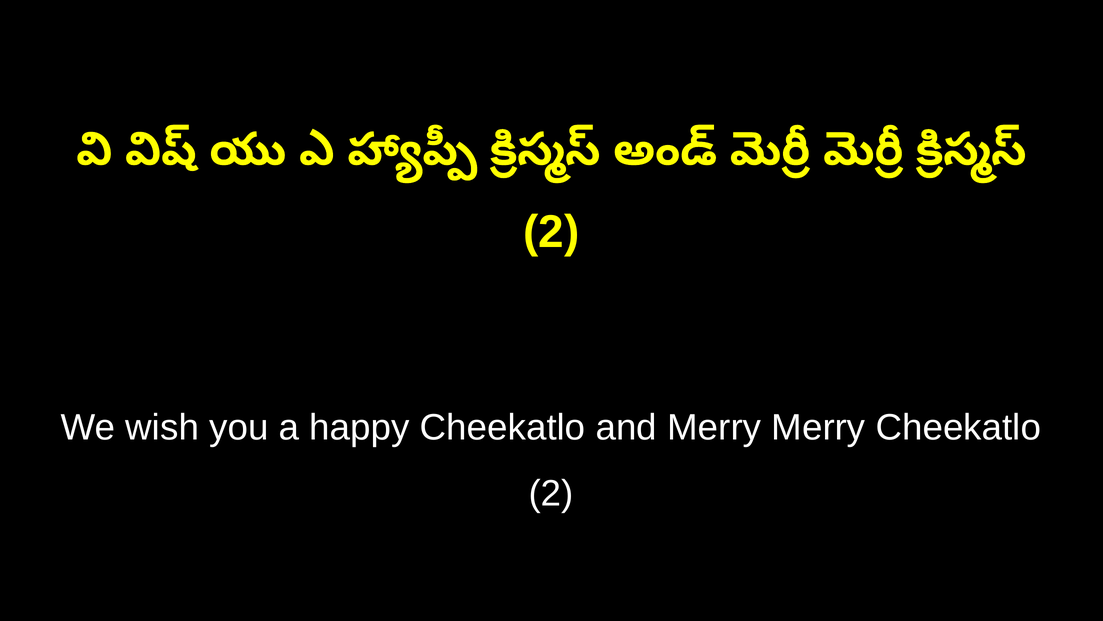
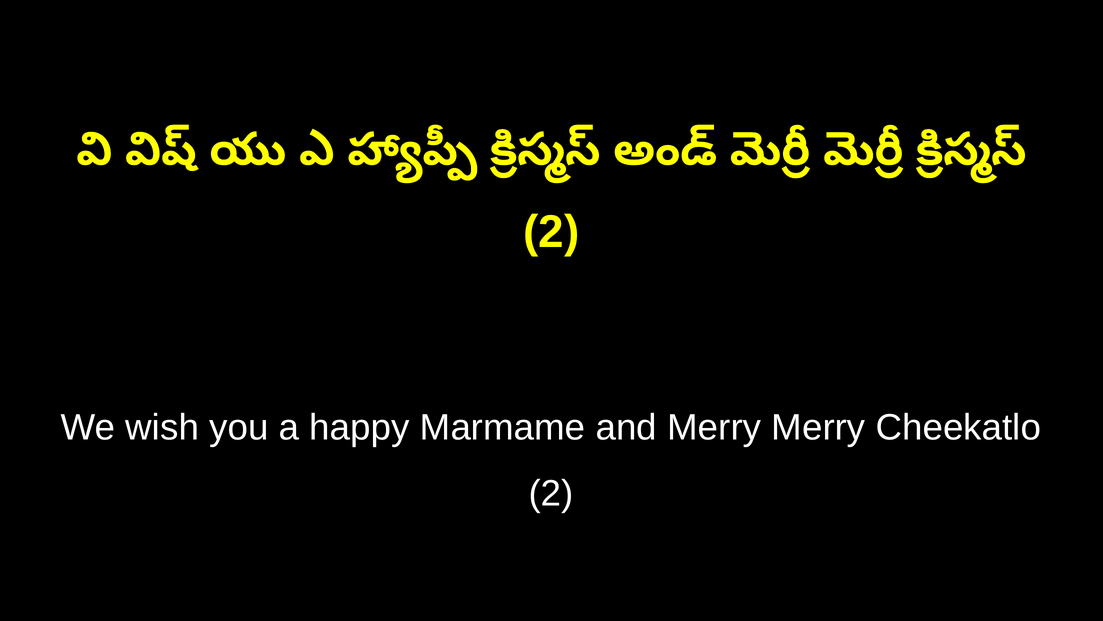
happy Cheekatlo: Cheekatlo -> Marmame
